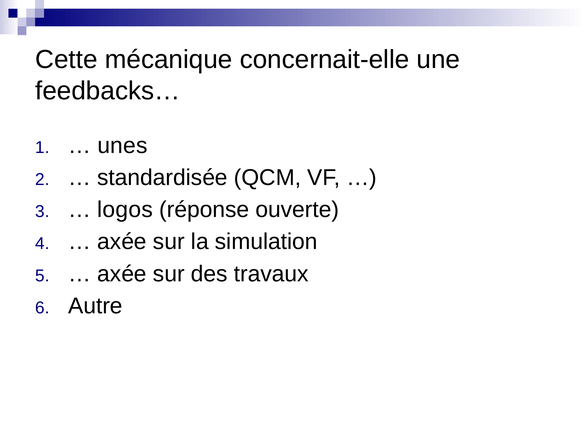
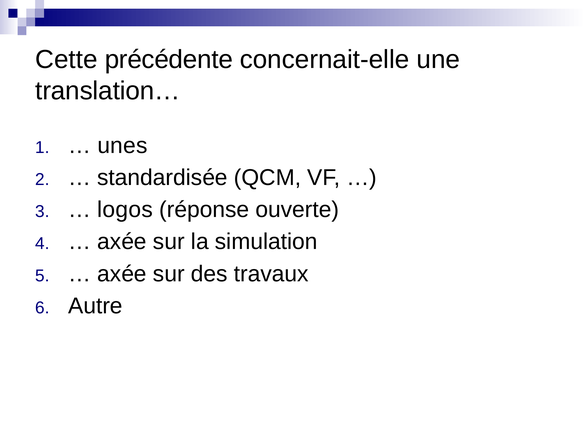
mécanique: mécanique -> précédente
feedbacks…: feedbacks… -> translation…
